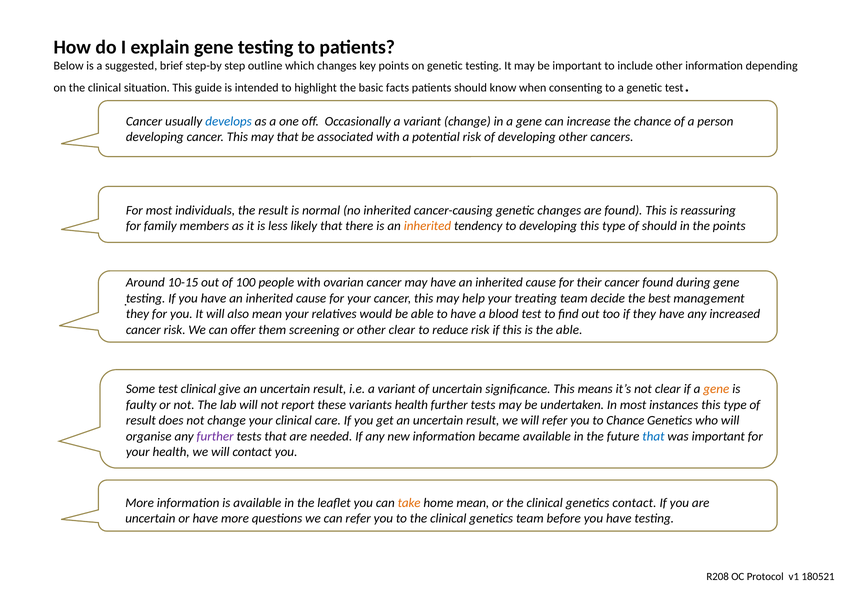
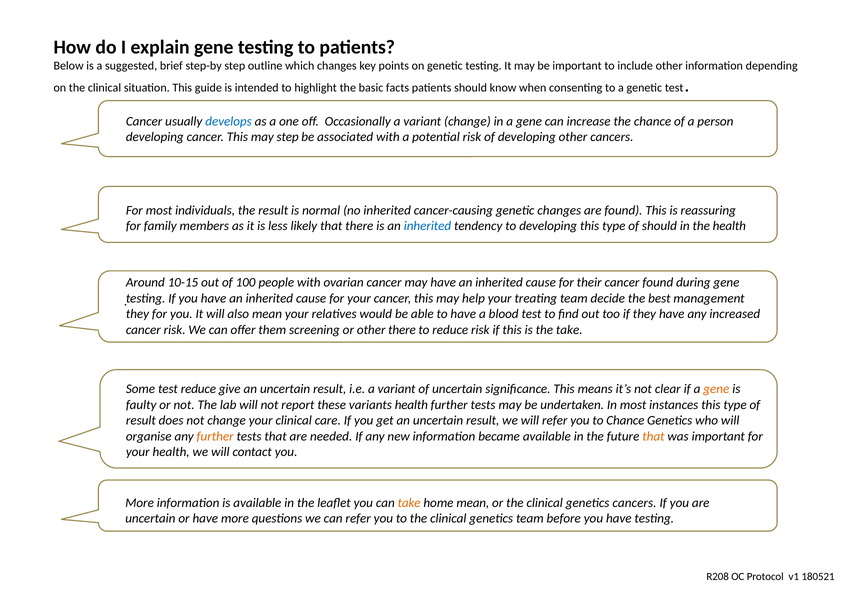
may that: that -> step
inherited at (427, 226) colour: orange -> blue
the points: points -> health
other clear: clear -> there
the able: able -> take
test clinical: clinical -> reduce
further at (215, 436) colour: purple -> orange
that at (653, 436) colour: blue -> orange
genetics contact: contact -> cancers
